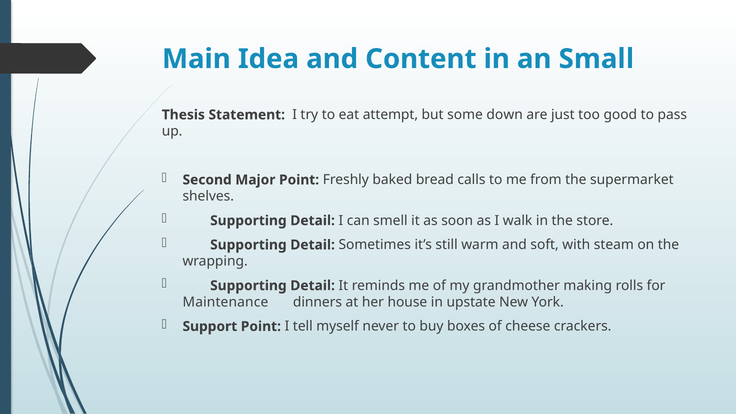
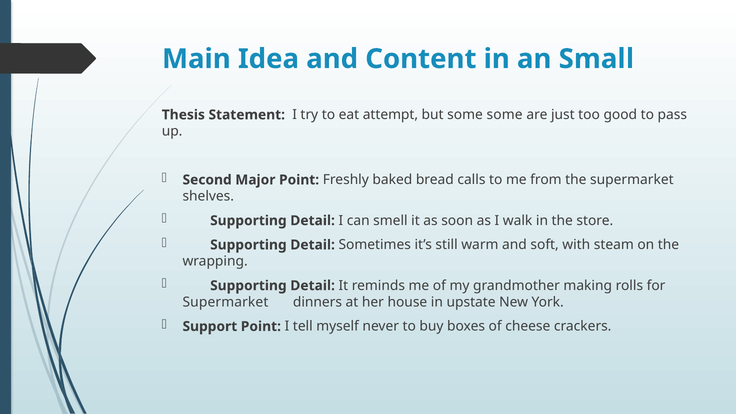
some down: down -> some
Maintenance at (225, 302): Maintenance -> Supermarket
